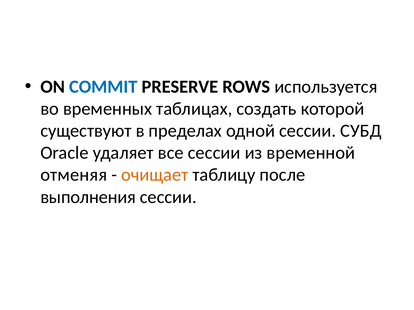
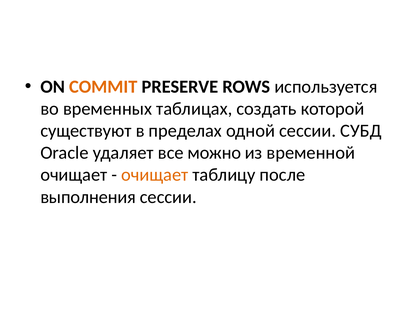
COMMIT colour: blue -> orange
все сессии: сессии -> можно
отменяя at (74, 175): отменяя -> очищает
